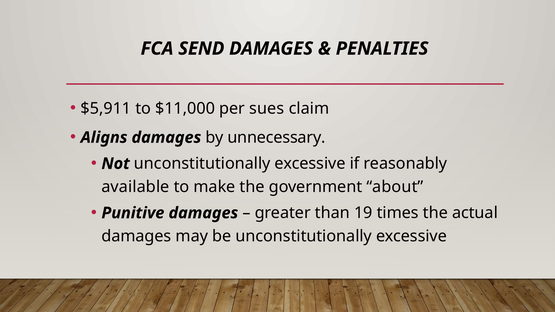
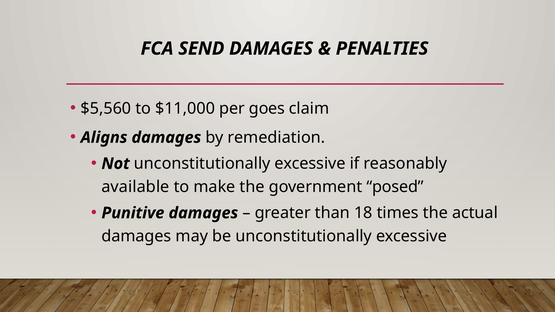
$5,911: $5,911 -> $5,560
sues: sues -> goes
unnecessary: unnecessary -> remediation
about: about -> posed
19: 19 -> 18
